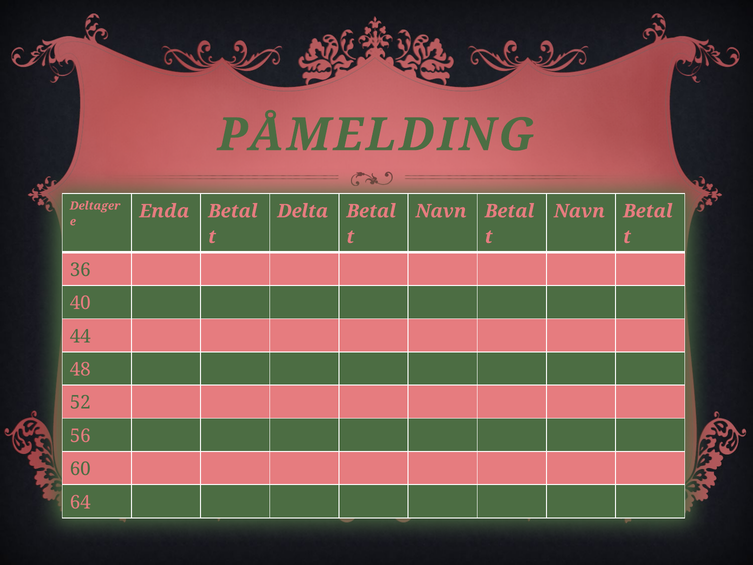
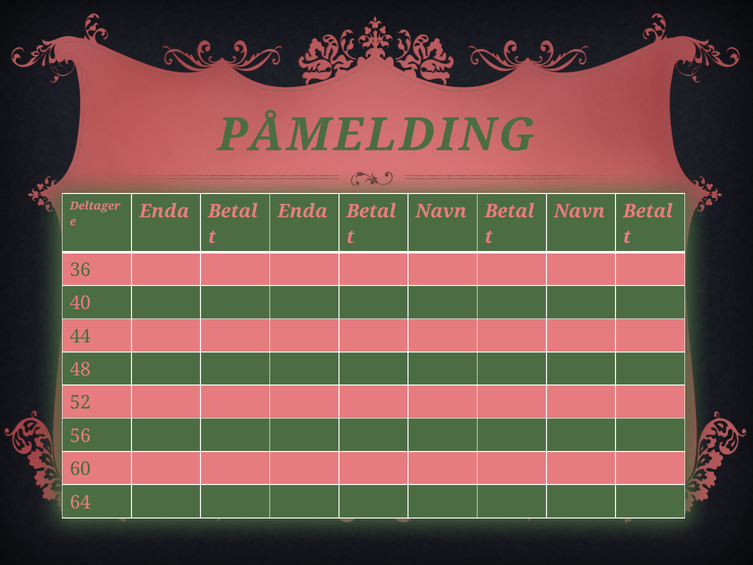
Delta at (303, 211): Delta -> Enda
